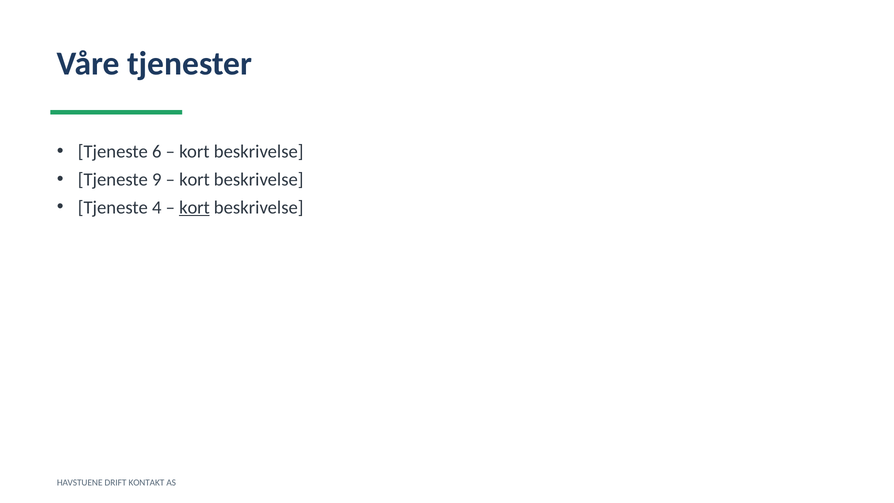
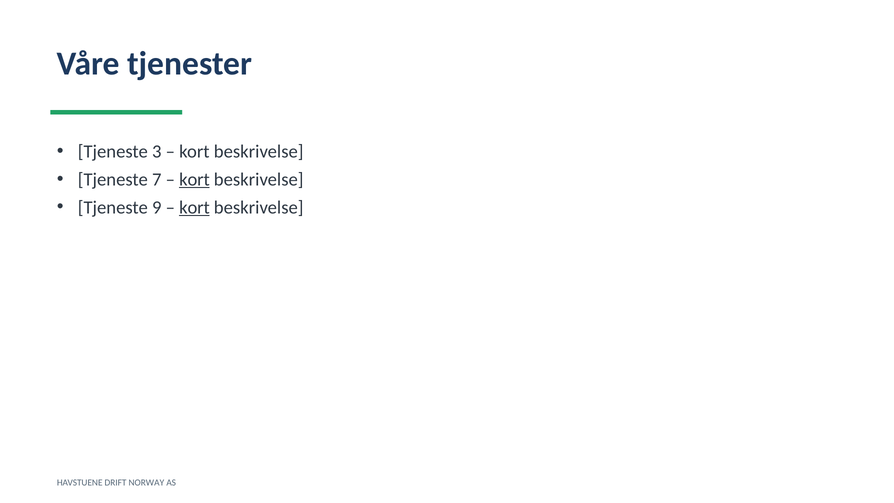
6: 6 -> 3
9: 9 -> 7
kort at (194, 179) underline: none -> present
4: 4 -> 9
KONTAKT: KONTAKT -> NORWAY
